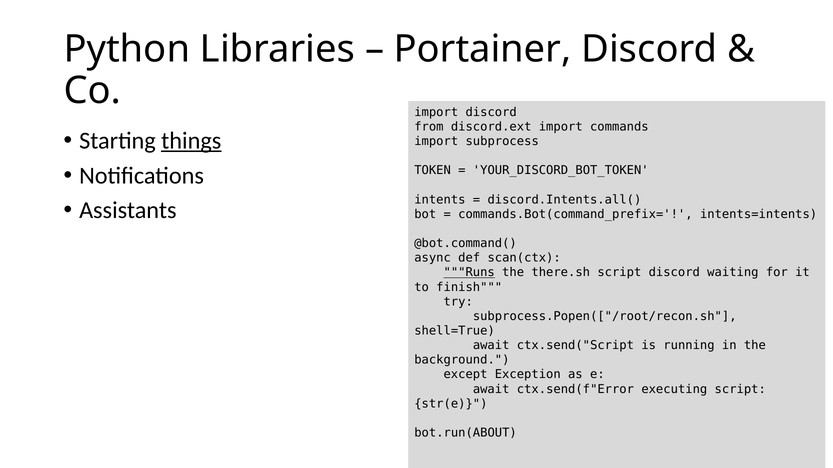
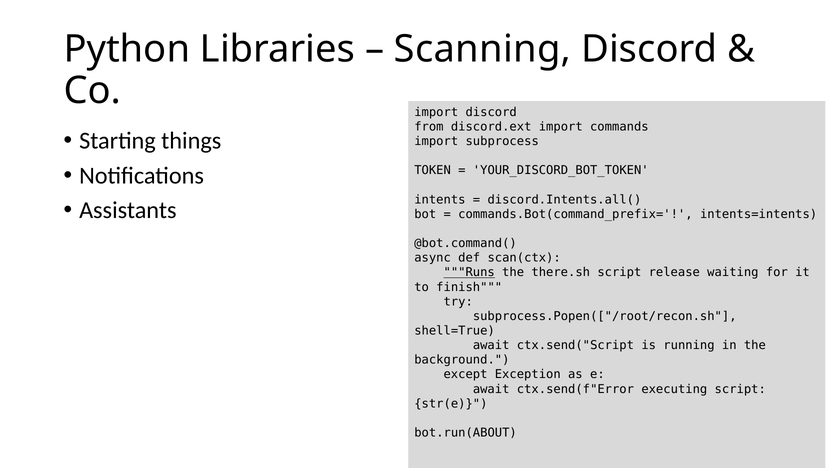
Portainer: Portainer -> Scanning
things underline: present -> none
script discord: discord -> release
